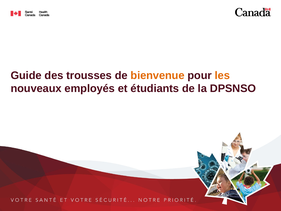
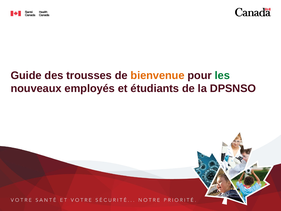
les colour: orange -> green
